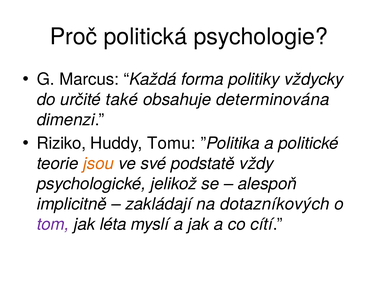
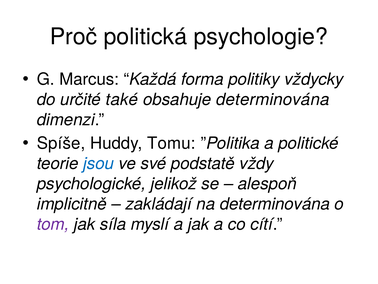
Riziko: Riziko -> Spíše
jsou colour: orange -> blue
na dotazníkových: dotazníkových -> determinována
léta: léta -> síla
